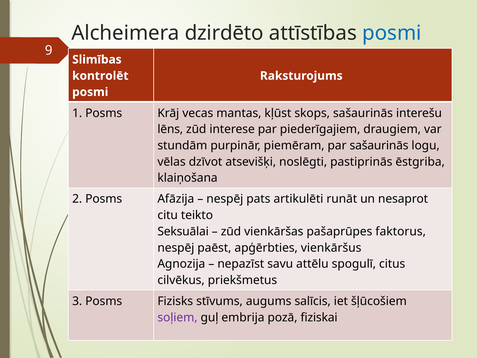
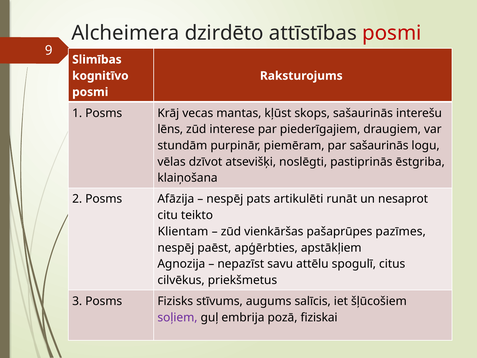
posmi at (392, 33) colour: blue -> red
kontrolēt: kontrolēt -> kognitīvo
Seksuālai: Seksuālai -> Klientam
faktorus: faktorus -> pazīmes
vienkāršus: vienkāršus -> apstākļiem
